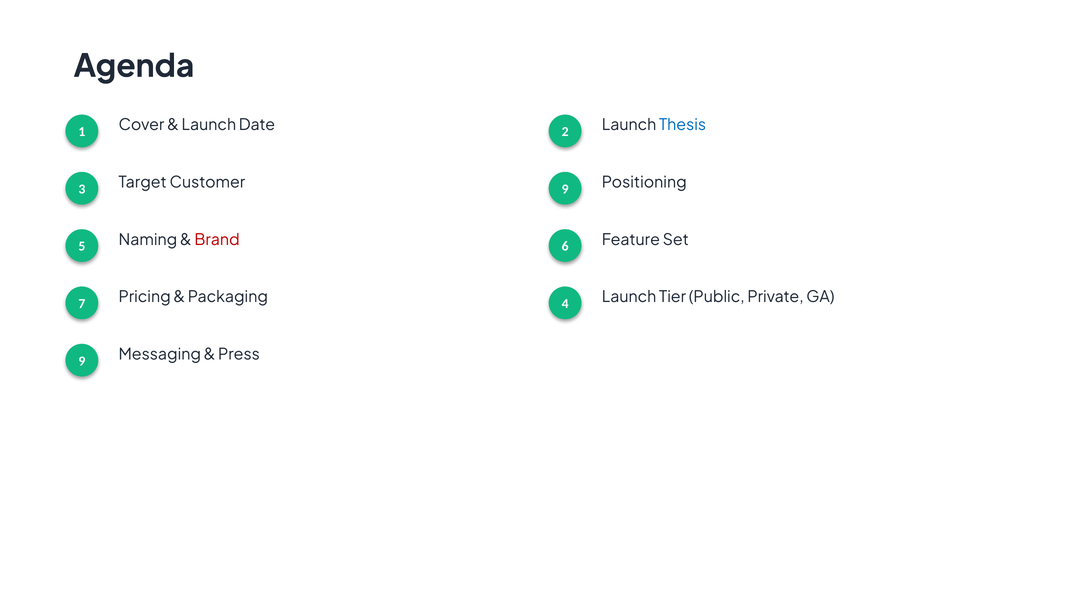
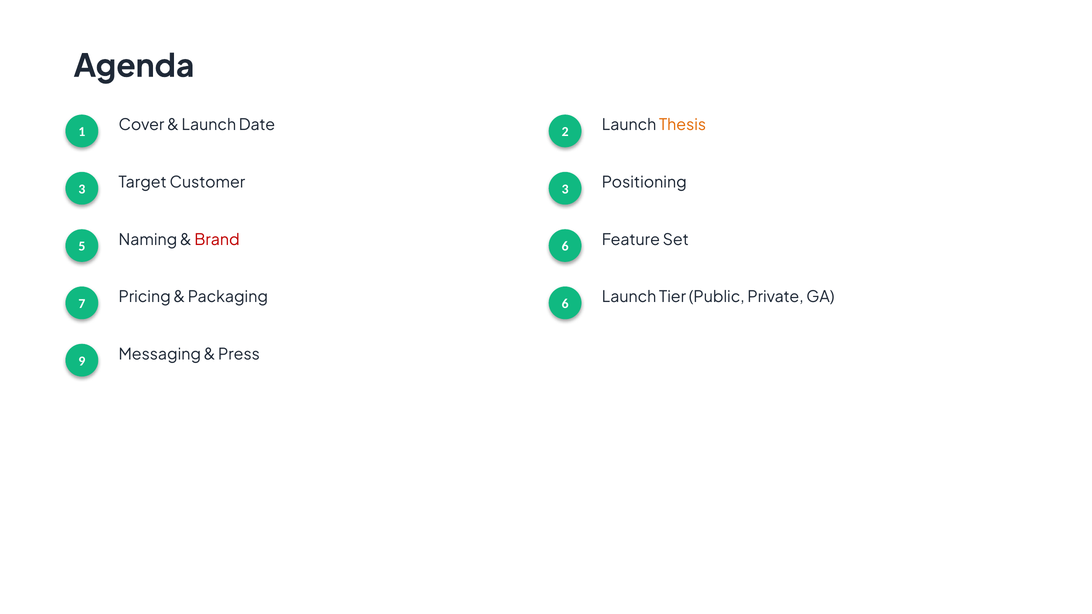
Thesis colour: blue -> orange
Customer 9: 9 -> 3
Packaging 4: 4 -> 6
